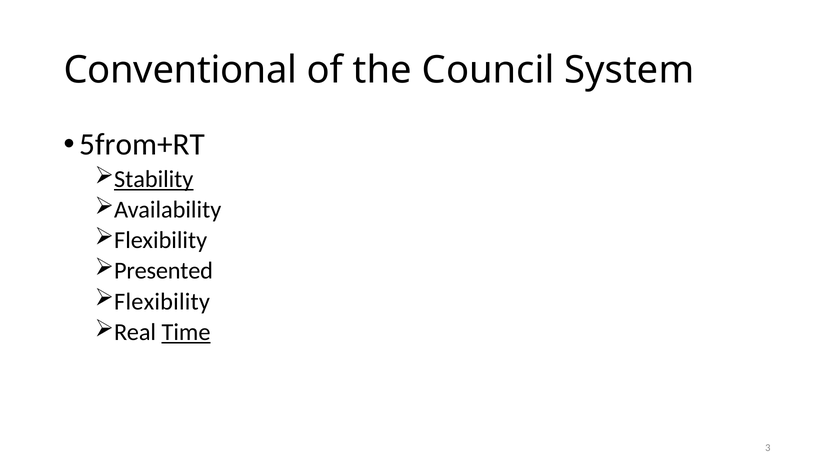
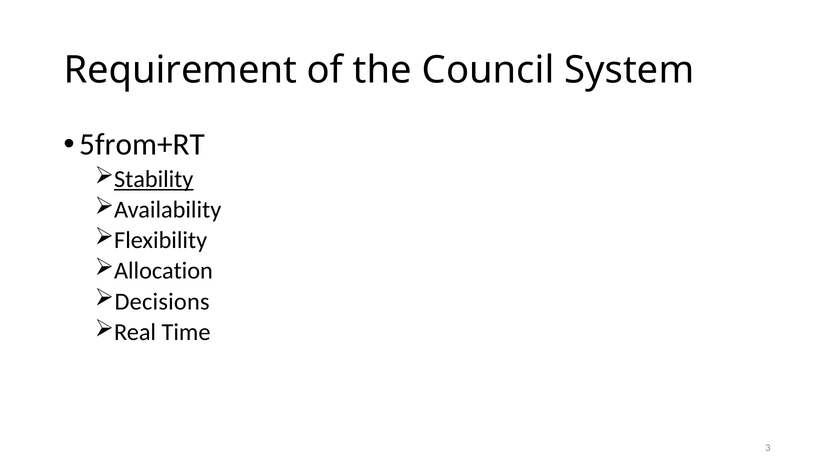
Conventional: Conventional -> Requirement
Presented: Presented -> Allocation
Flexibility at (162, 302): Flexibility -> Decisions
Time underline: present -> none
